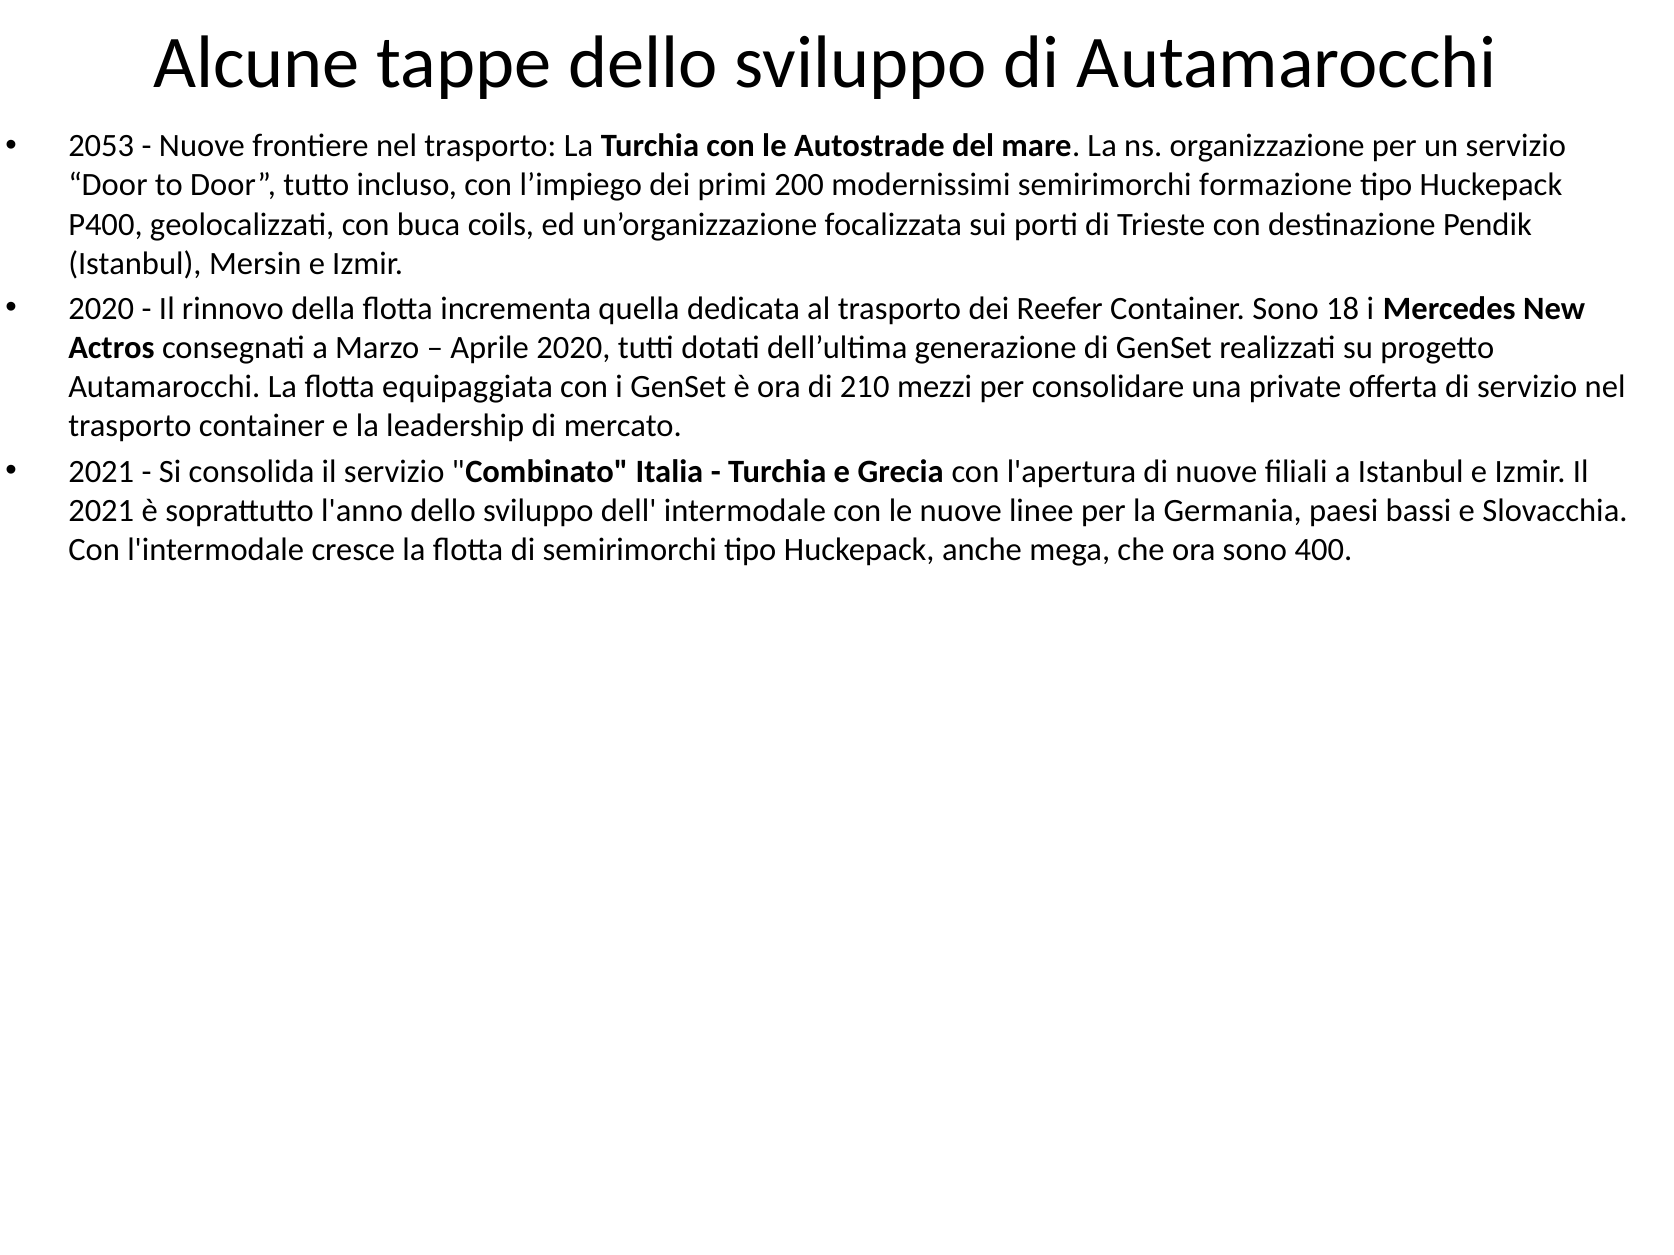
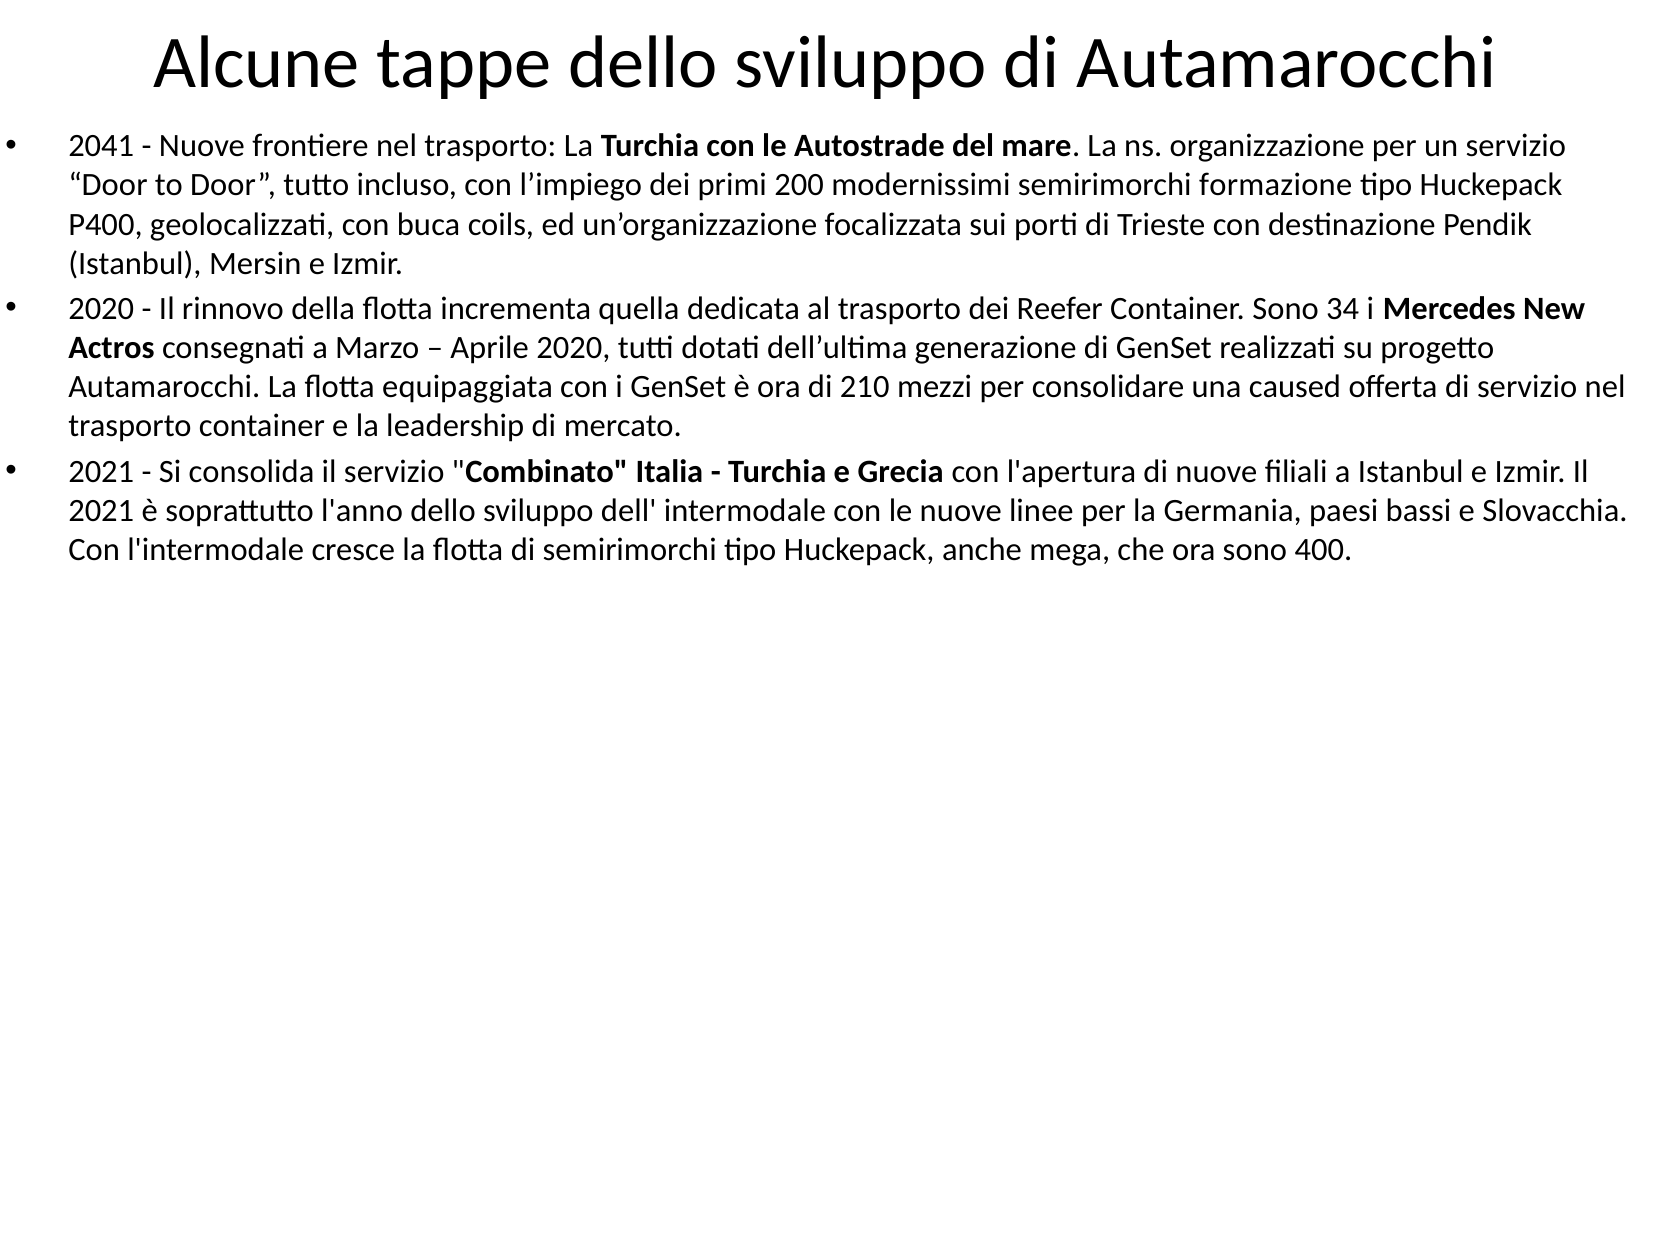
2053: 2053 -> 2041
18: 18 -> 34
private: private -> caused
